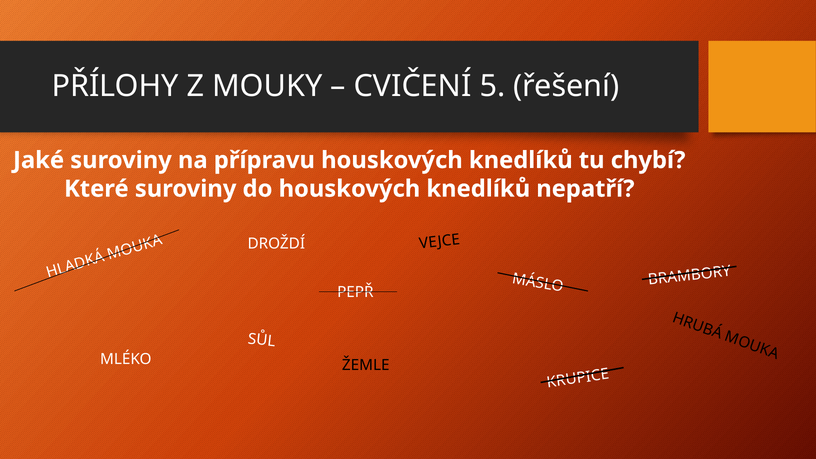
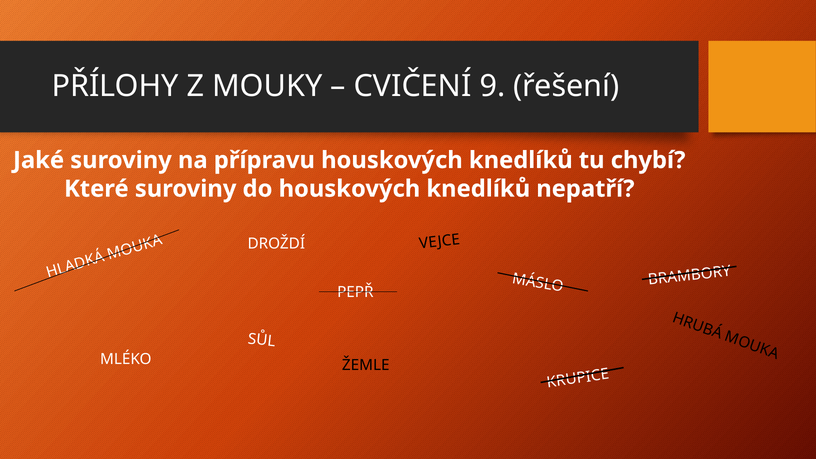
5: 5 -> 9
